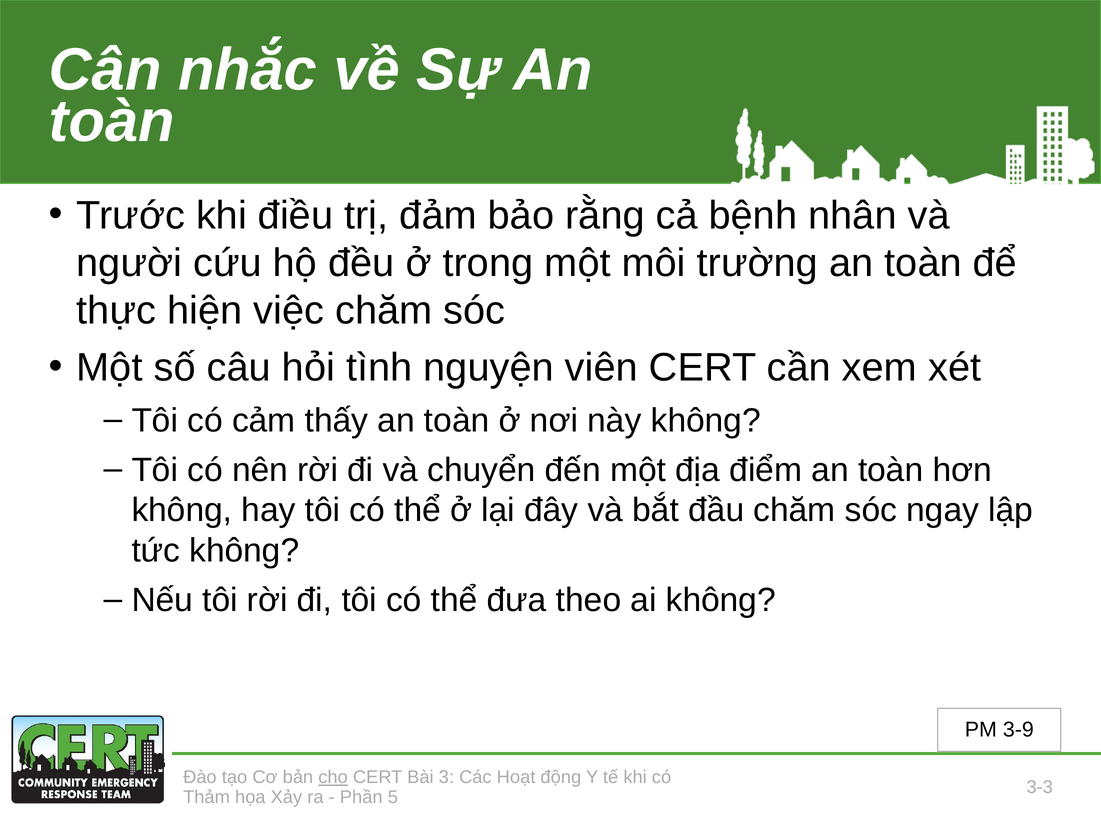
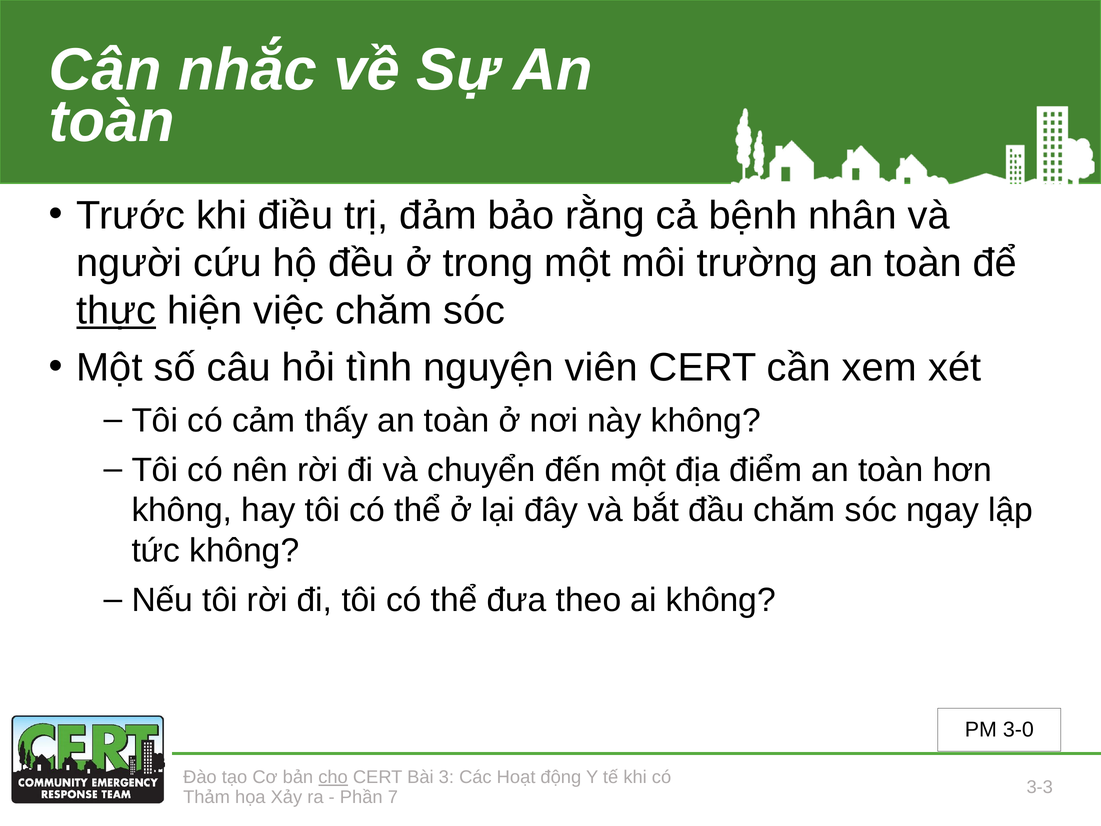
thực underline: none -> present
3-9: 3-9 -> 3-0
5: 5 -> 7
